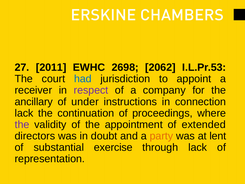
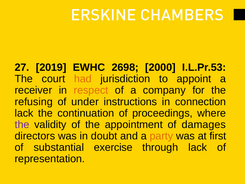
2011: 2011 -> 2019
2062: 2062 -> 2000
had colour: blue -> orange
respect colour: purple -> orange
ancillary: ancillary -> refusing
extended: extended -> damages
lent: lent -> first
